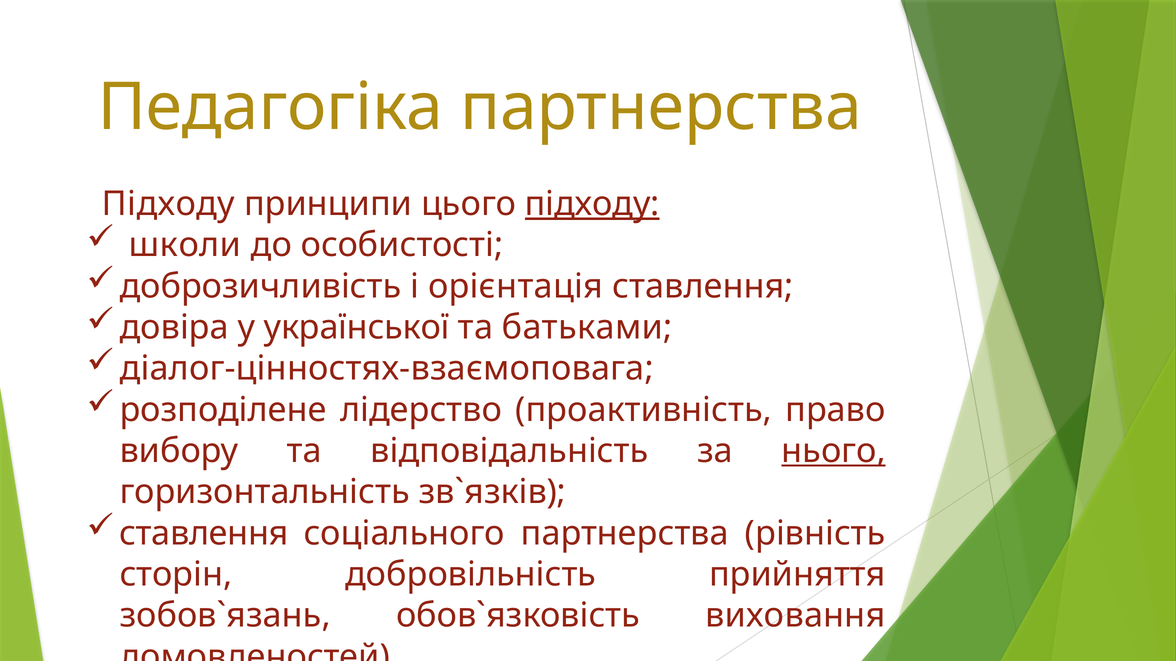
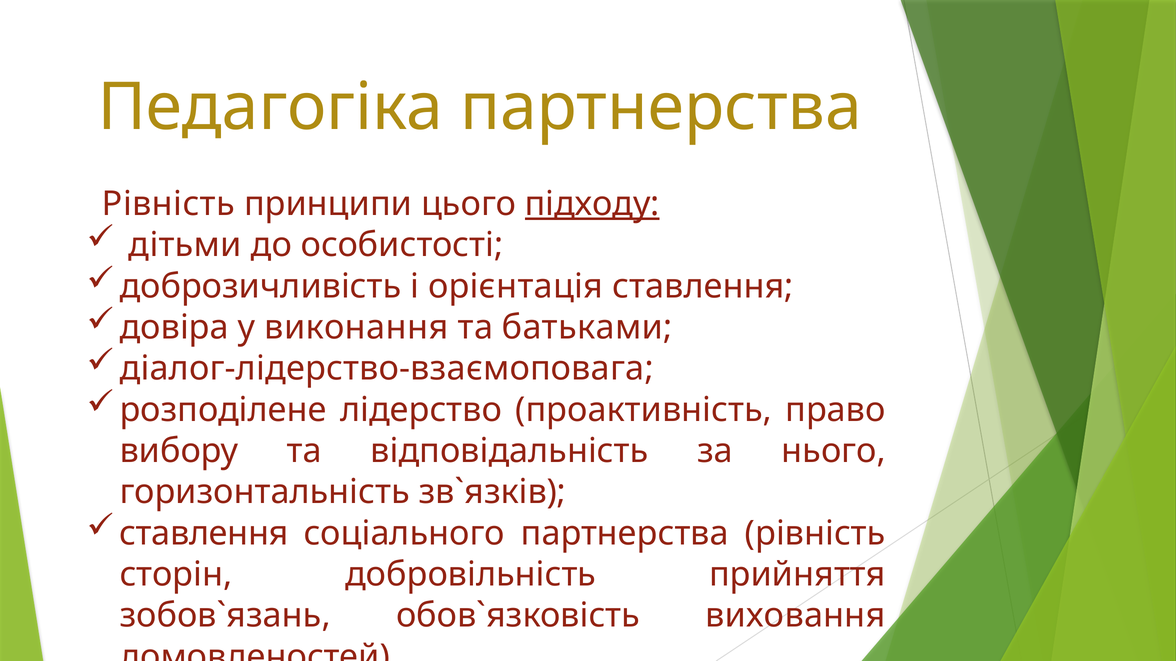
Підходу at (168, 204): Підходу -> Рівність
школи: школи -> дітьми
української: української -> виконання
діалог-цінностях-взаємоповага: діалог-цінностях-взаємоповага -> діалог-лідерство-взаємоповага
нього underline: present -> none
